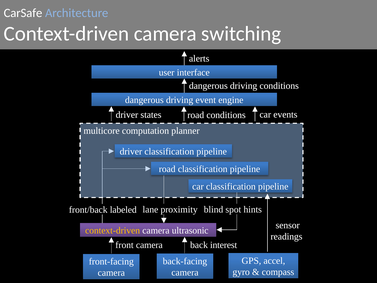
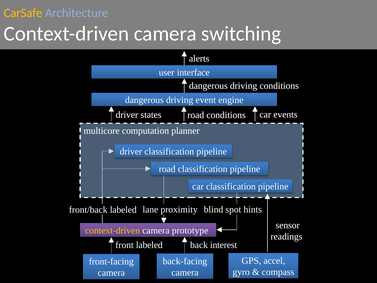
CarSafe at (23, 13) colour: white -> yellow
ultrasonic: ultrasonic -> prototype
front camera: camera -> labeled
